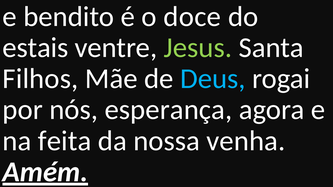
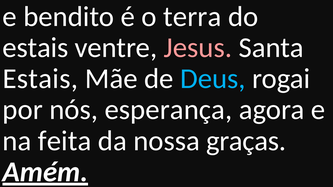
doce: doce -> terra
Jesus colour: light green -> pink
Filhos at (40, 79): Filhos -> Estais
venha: venha -> graças
